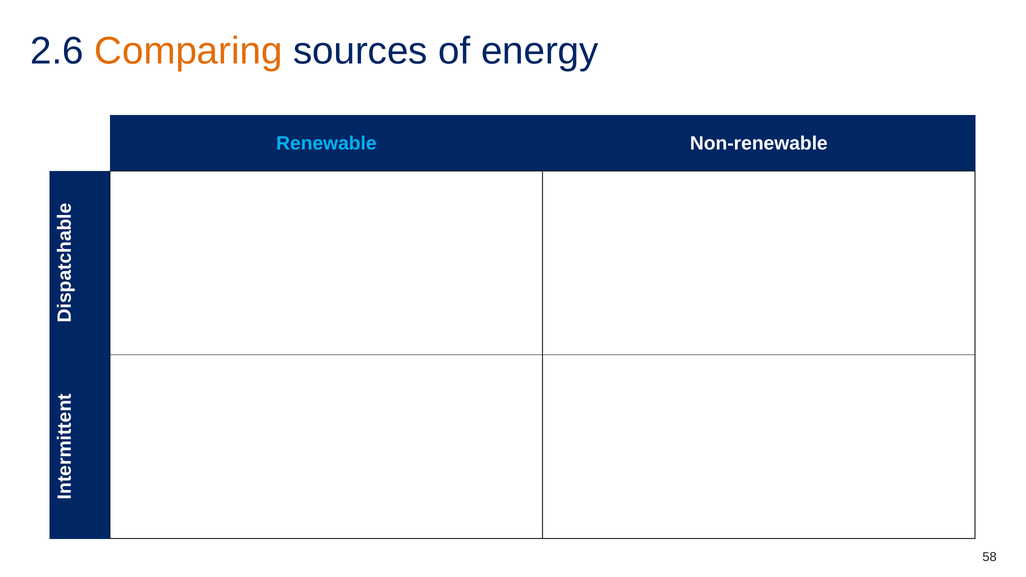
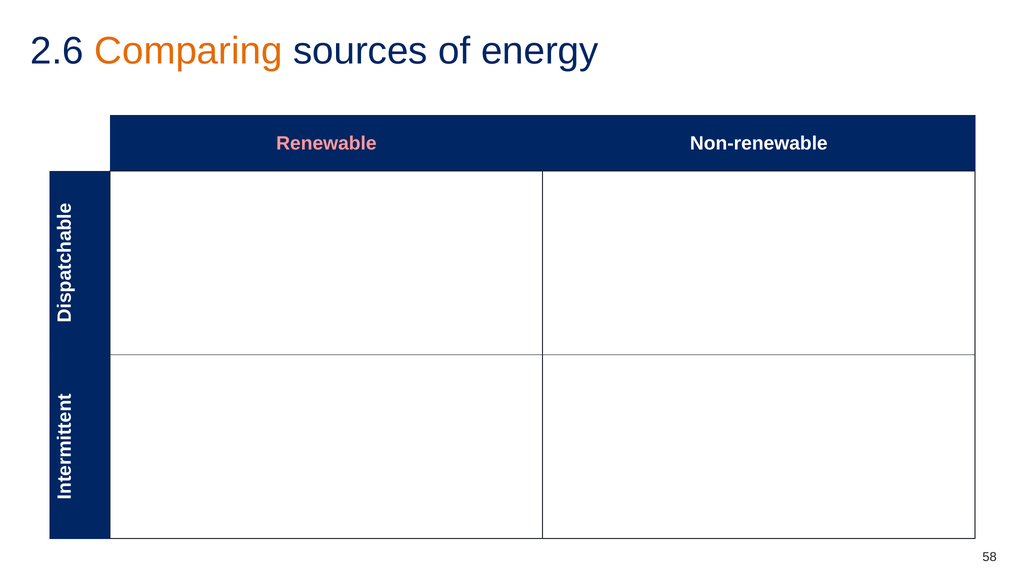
Renewable colour: light blue -> pink
